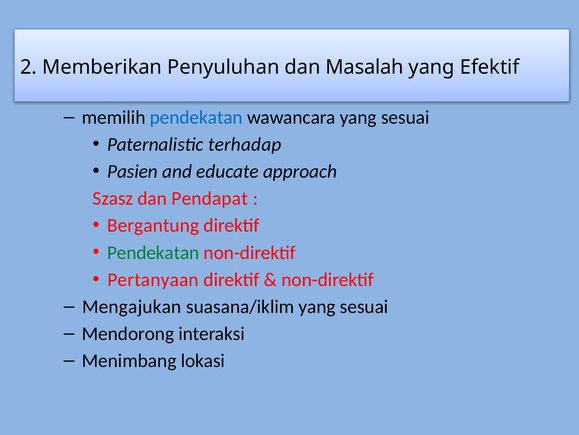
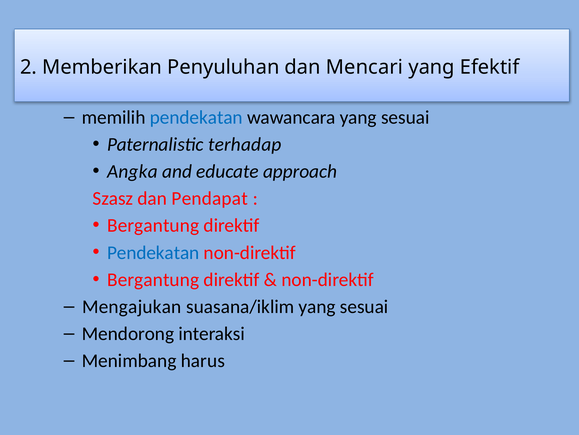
Masalah: Masalah -> Mencari
Pasien: Pasien -> Angka
Pendekatan at (153, 252) colour: green -> blue
Pertanyaan at (153, 279): Pertanyaan -> Bergantung
lokasi: lokasi -> harus
